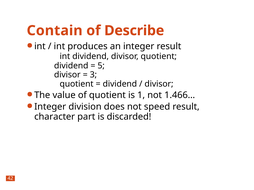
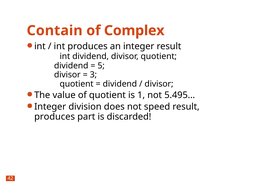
Describe: Describe -> Complex
1.466…: 1.466… -> 5.495…
character at (55, 117): character -> produces
